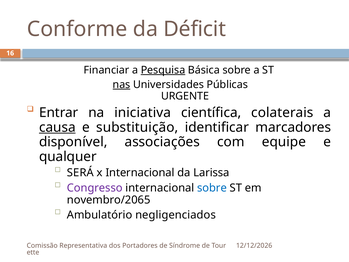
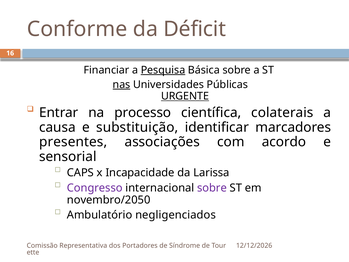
URGENTE underline: none -> present
iniciativa: iniciativa -> processo
causa underline: present -> none
disponível: disponível -> presentes
equipe: equipe -> acordo
qualquer: qualquer -> sensorial
SERÁ: SERÁ -> CAPS
x Internacional: Internacional -> Incapacidade
sobre at (212, 188) colour: blue -> purple
novembro/2065: novembro/2065 -> novembro/2050
